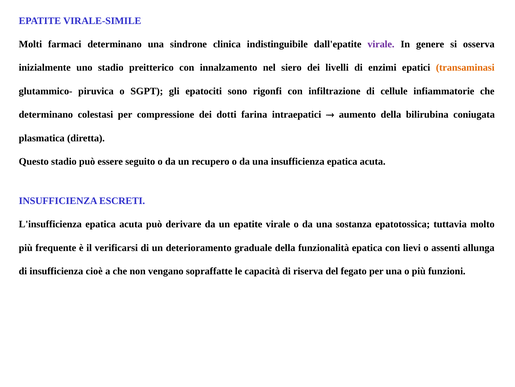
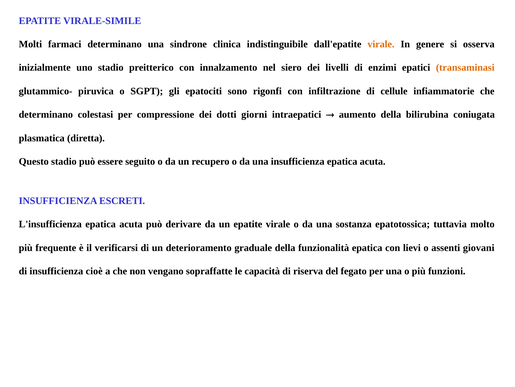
virale at (381, 44) colour: purple -> orange
farina: farina -> giorni
allunga: allunga -> giovani
